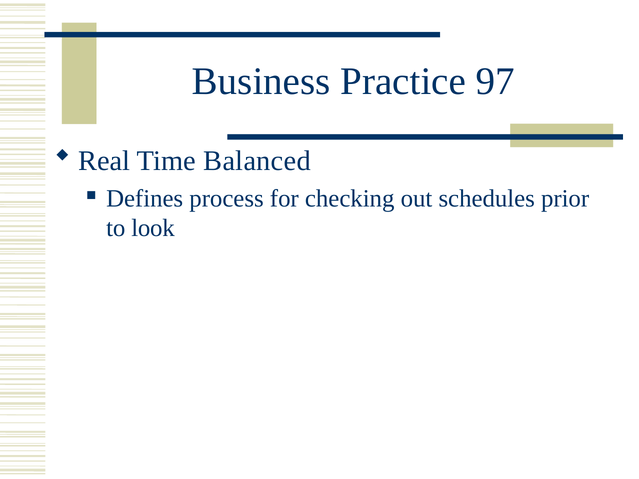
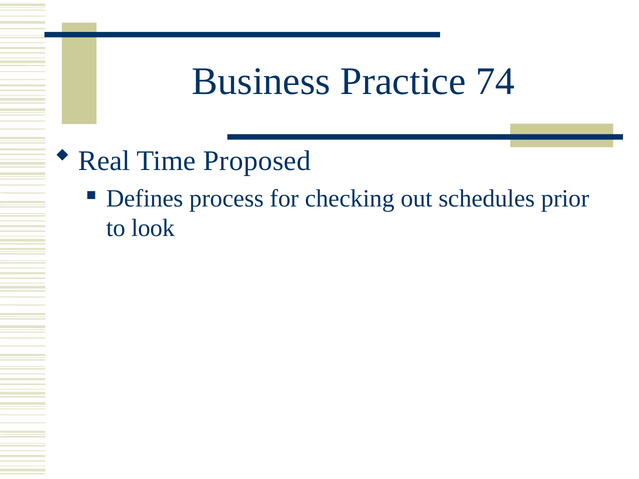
97: 97 -> 74
Balanced: Balanced -> Proposed
